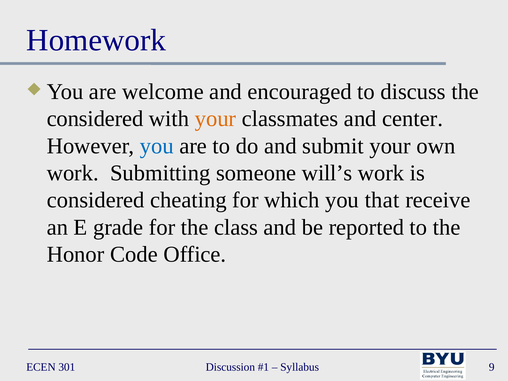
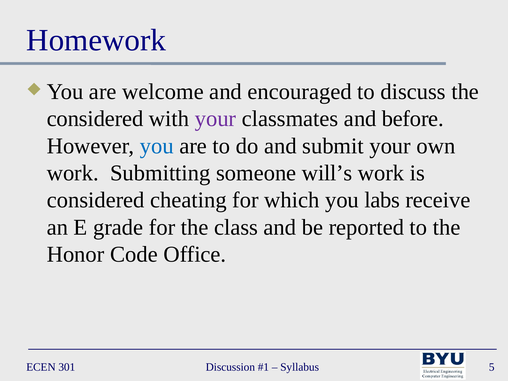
your at (215, 119) colour: orange -> purple
center: center -> before
that: that -> labs
9: 9 -> 5
